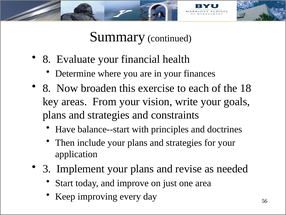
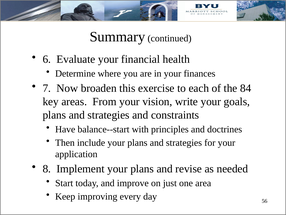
8 at (47, 59): 8 -> 6
8 at (47, 88): 8 -> 7
18: 18 -> 84
3: 3 -> 8
